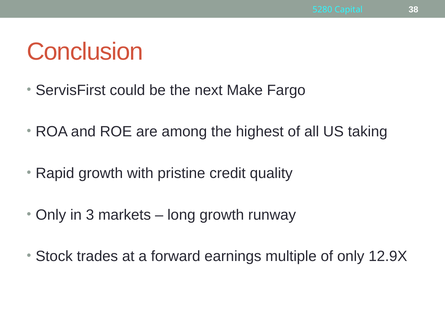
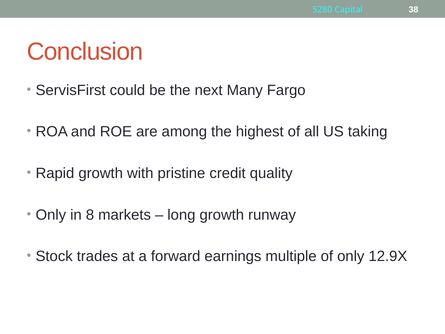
Make: Make -> Many
3: 3 -> 8
